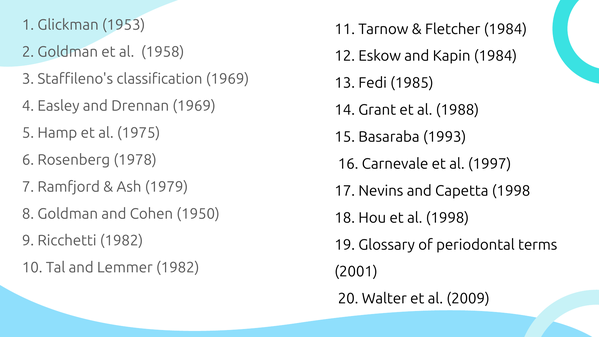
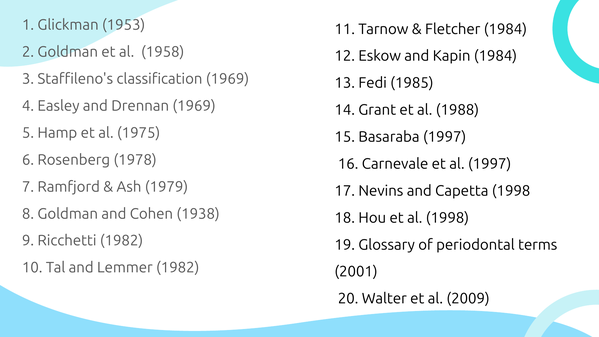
Basaraba 1993: 1993 -> 1997
1950: 1950 -> 1938
